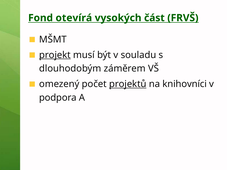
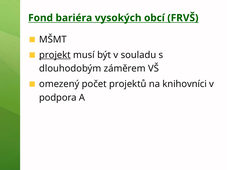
otevírá: otevírá -> bariéra
část: část -> obcí
projektů underline: present -> none
